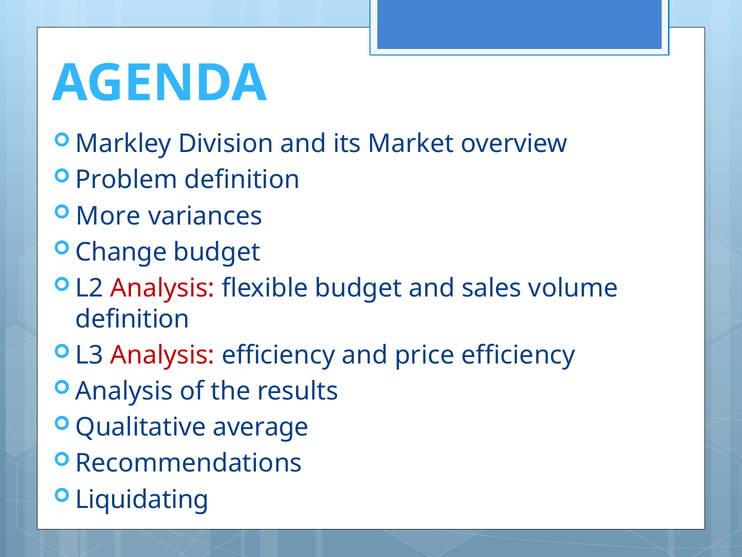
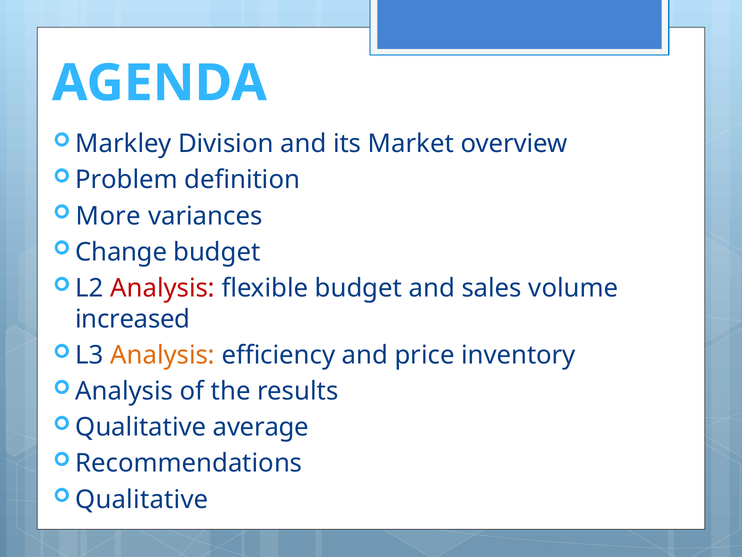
definition at (133, 319): definition -> increased
Analysis at (163, 355) colour: red -> orange
price efficiency: efficiency -> inventory
Liquidating at (142, 499): Liquidating -> Qualitative
